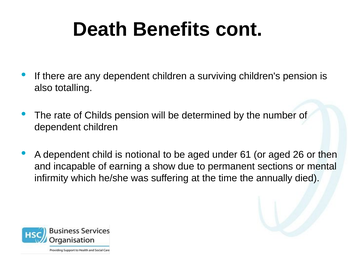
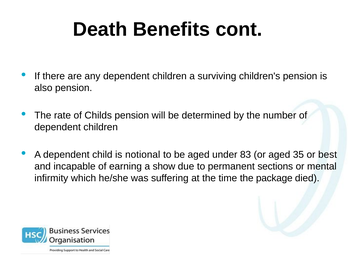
also totalling: totalling -> pension
61: 61 -> 83
26: 26 -> 35
then: then -> best
annually: annually -> package
